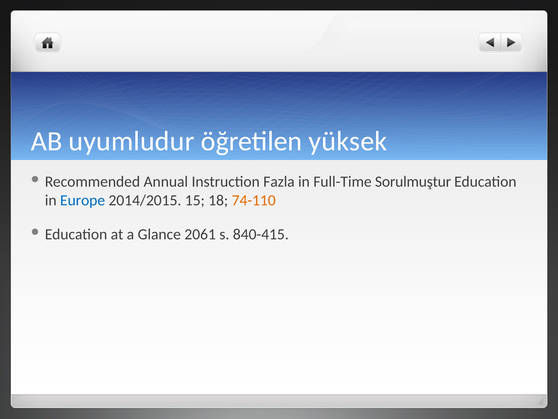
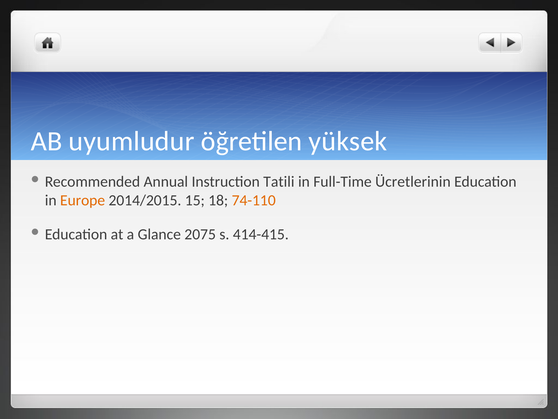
Fazla: Fazla -> Tatili
Sorulmuştur: Sorulmuştur -> Ücretlerinin
Europe colour: blue -> orange
2061: 2061 -> 2075
840-415: 840-415 -> 414-415
